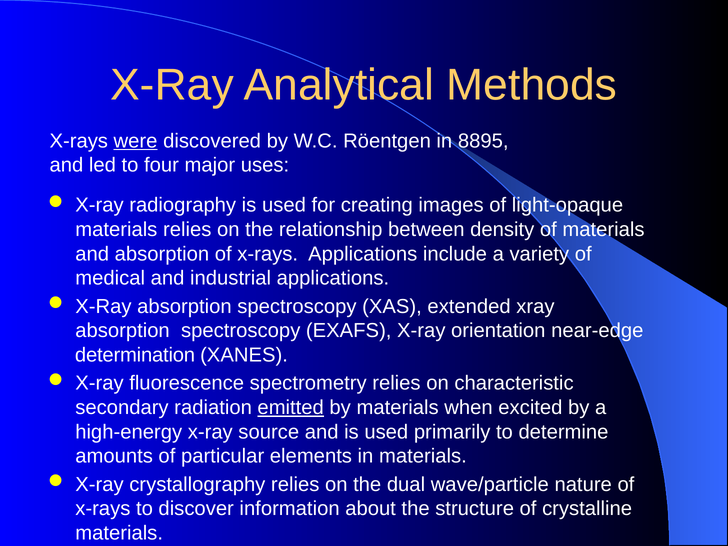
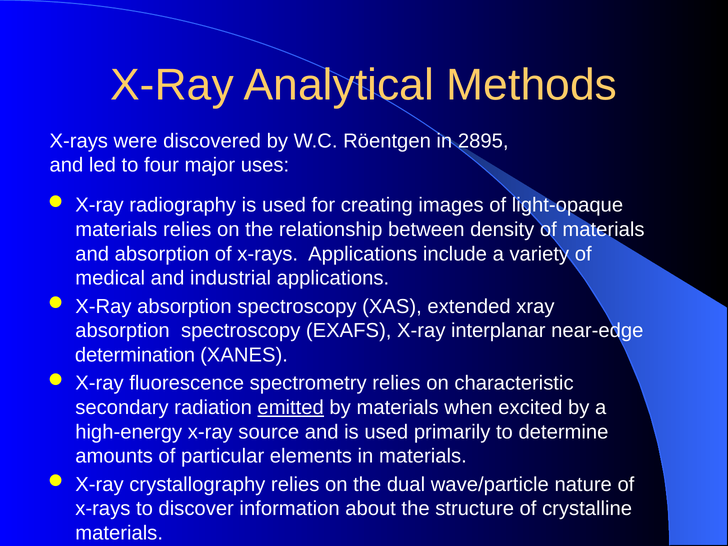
were underline: present -> none
8895: 8895 -> 2895
orientation: orientation -> interplanar
